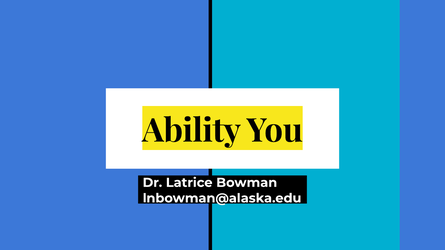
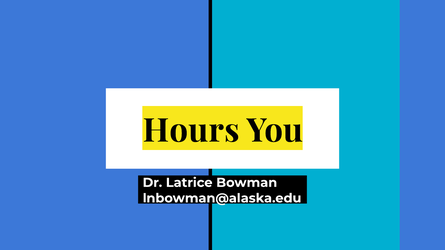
Ability: Ability -> Hours
